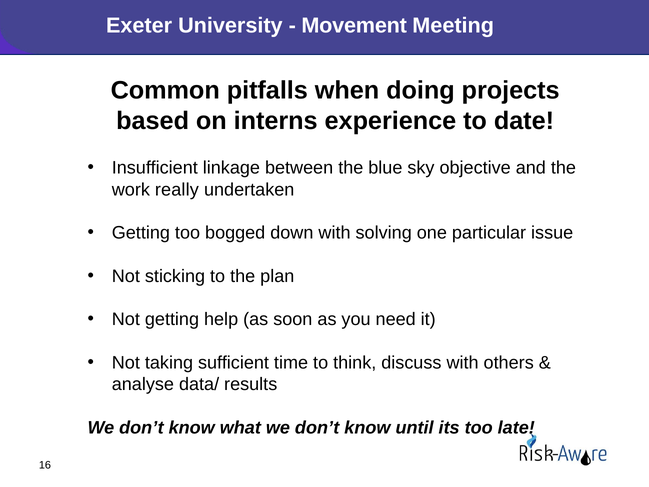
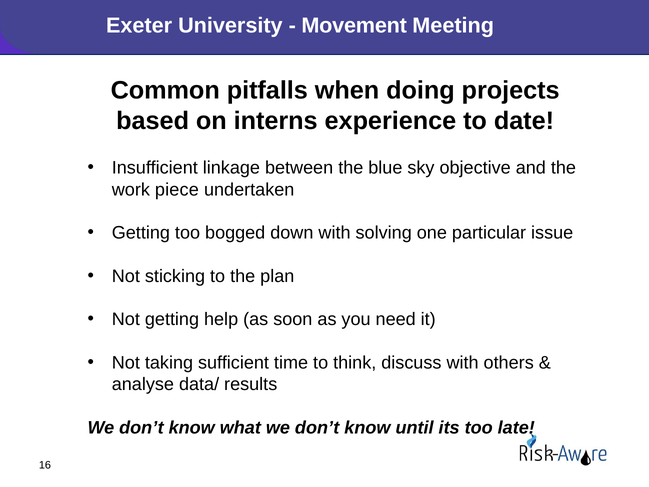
really: really -> piece
